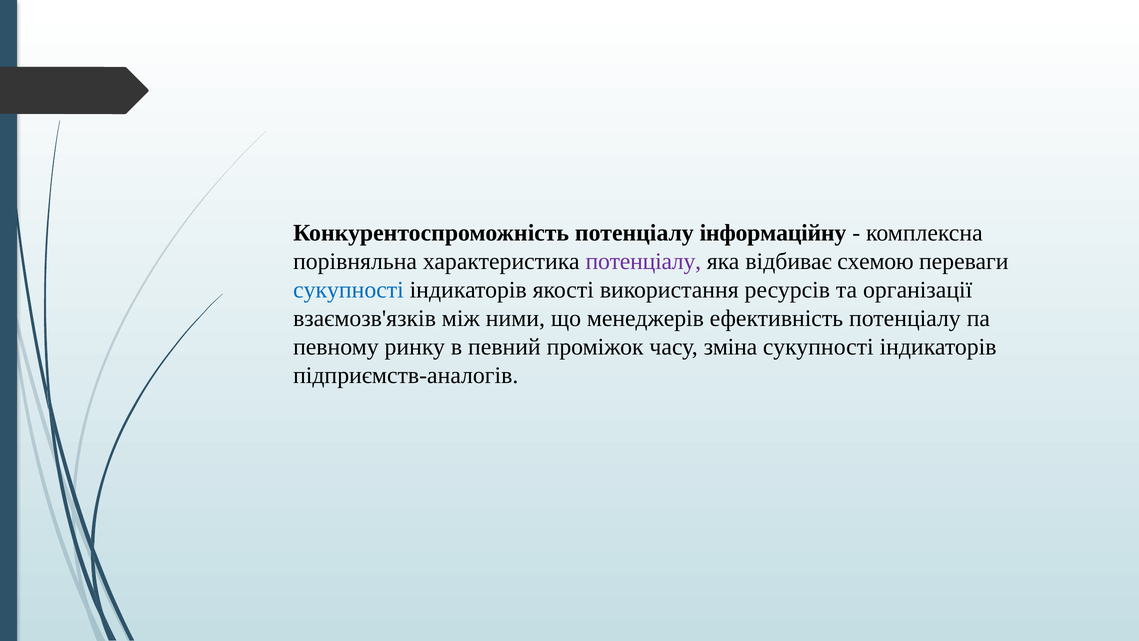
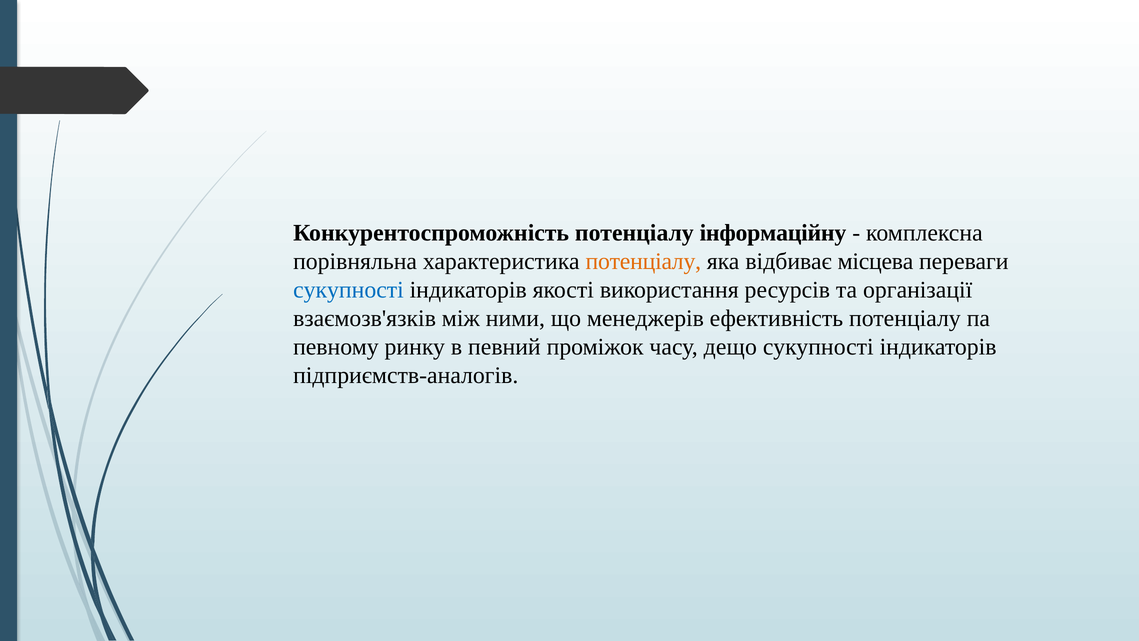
потенціалу at (643, 261) colour: purple -> orange
схемою: схемою -> місцева
зміна: зміна -> дещо
